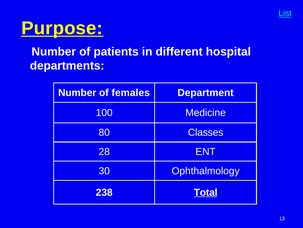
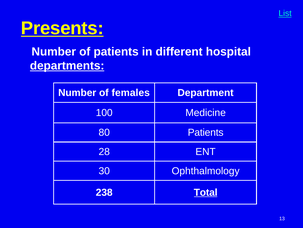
Purpose: Purpose -> Presents
departments underline: none -> present
80 Classes: Classes -> Patients
